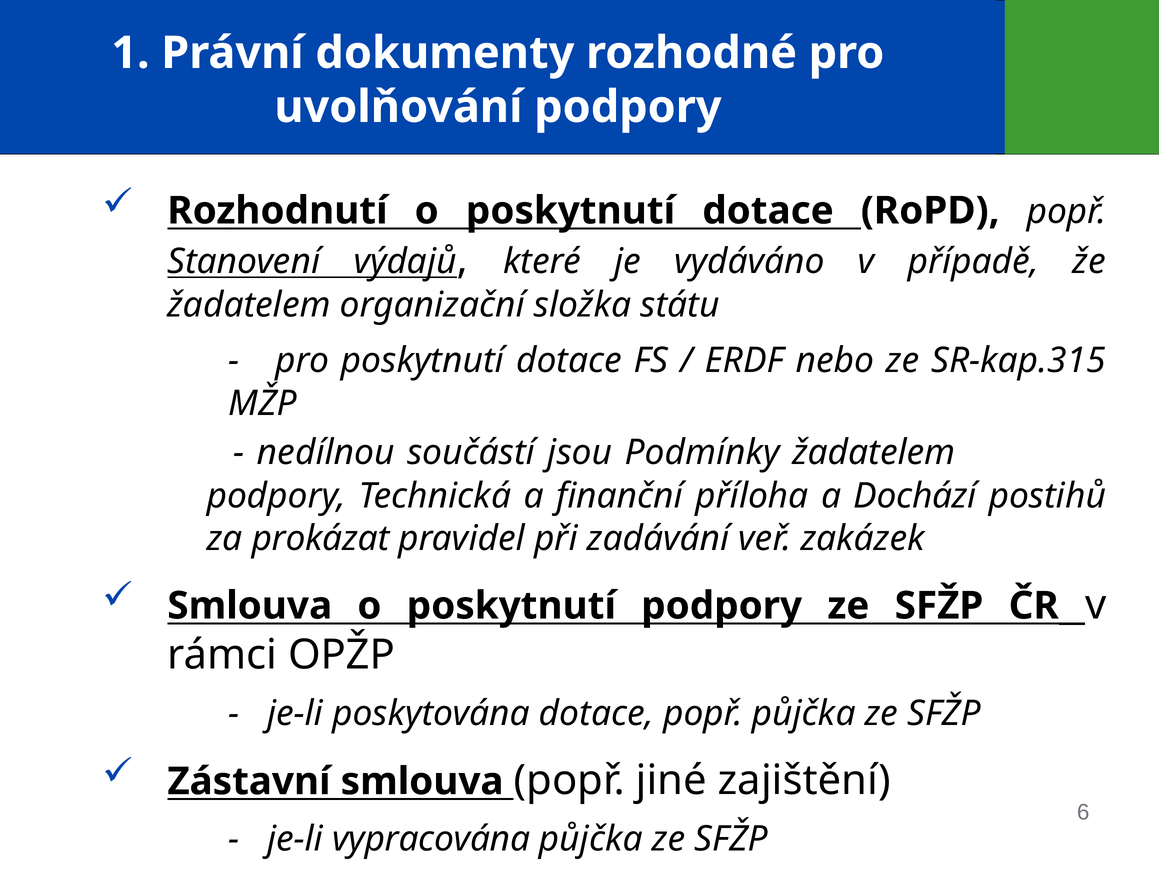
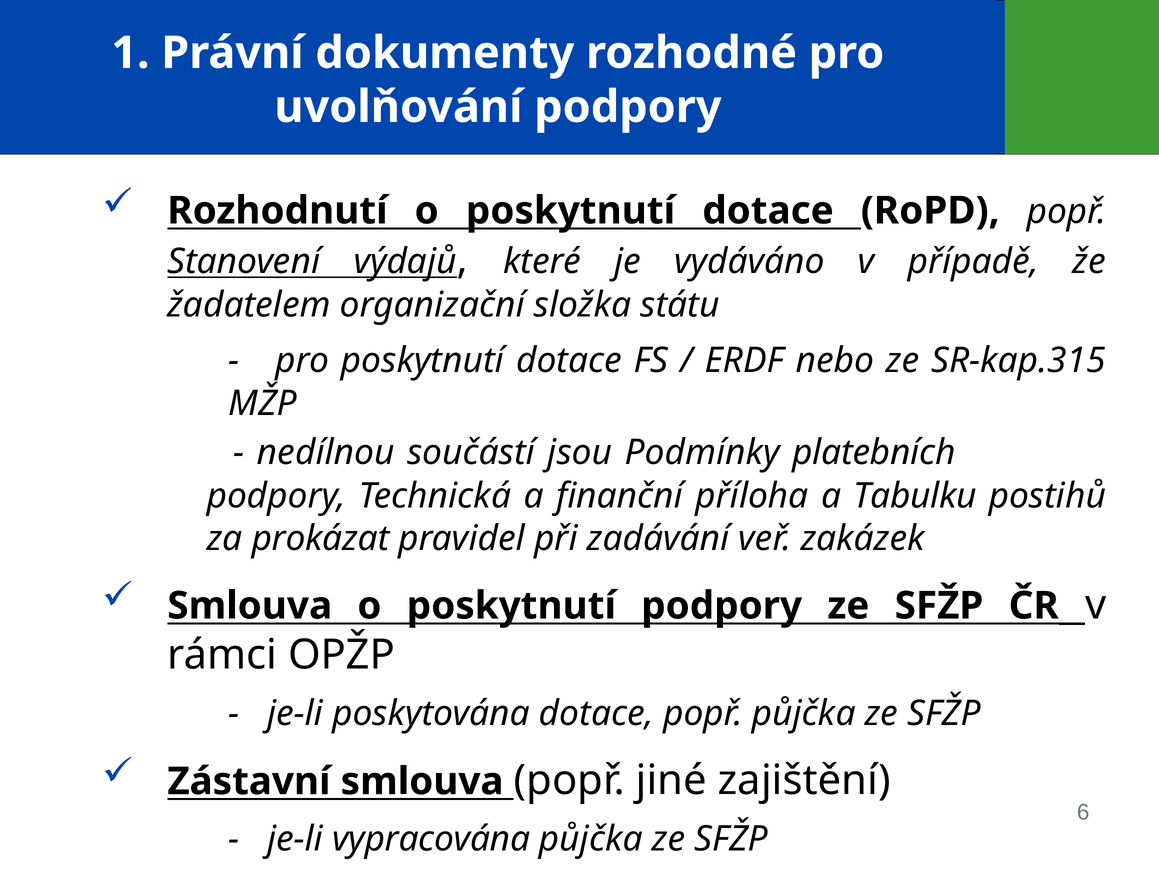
Podmínky žadatelem: žadatelem -> platebních
Dochází: Dochází -> Tabulku
